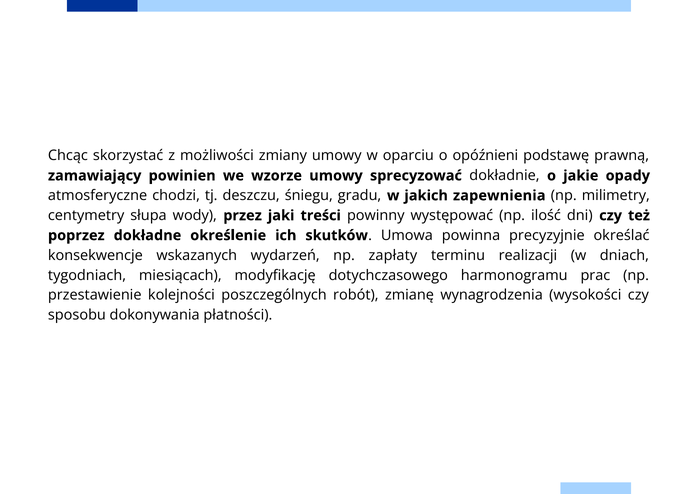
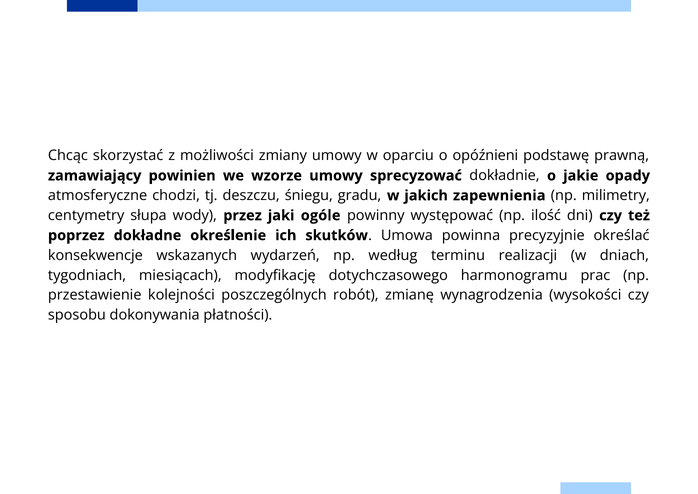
treści: treści -> ogóle
zapłaty: zapłaty -> według
